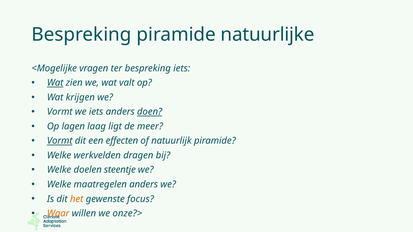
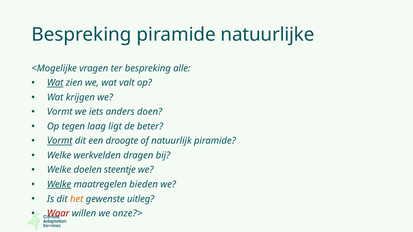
bespreking iets: iets -> alle
doen underline: present -> none
lagen: lagen -> tegen
meer: meer -> beter
effecten: effecten -> droogte
Welke at (59, 185) underline: none -> present
maatregelen anders: anders -> bieden
focus: focus -> uitleg
Waar colour: orange -> red
